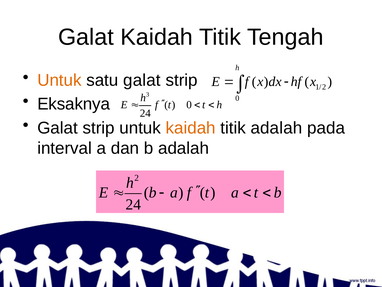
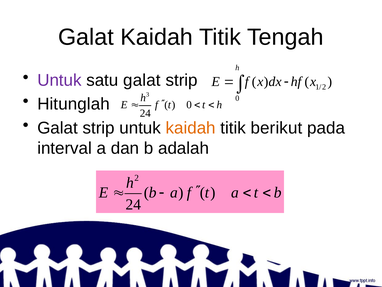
Untuk at (59, 80) colour: orange -> purple
Eksaknya: Eksaknya -> Hitunglah
titik adalah: adalah -> berikut
